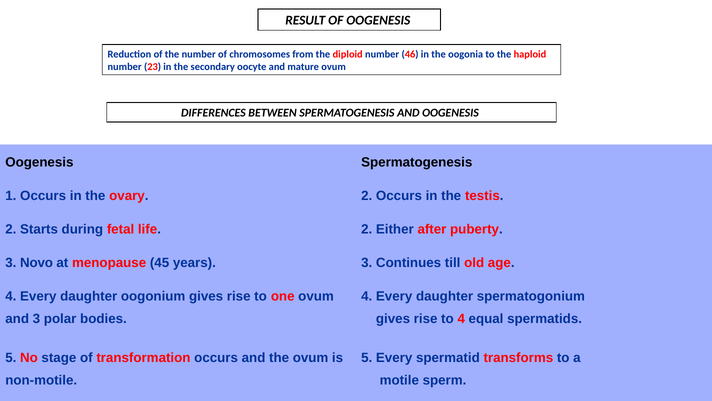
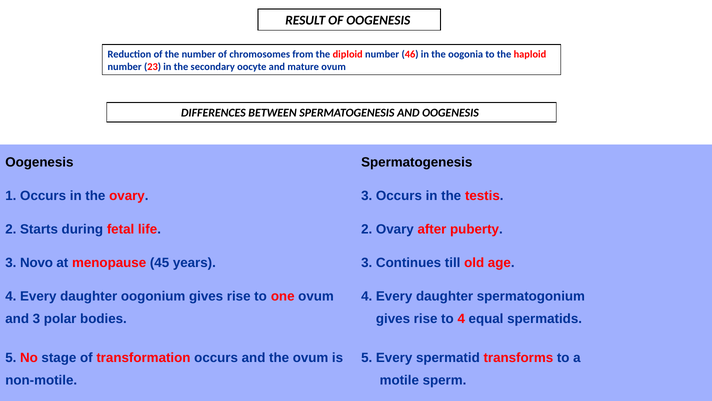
ovary 2: 2 -> 3
2 Either: Either -> Ovary
